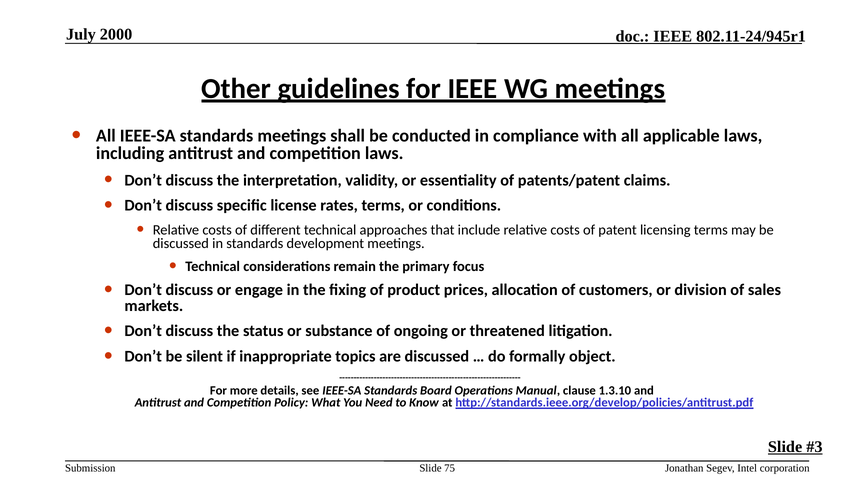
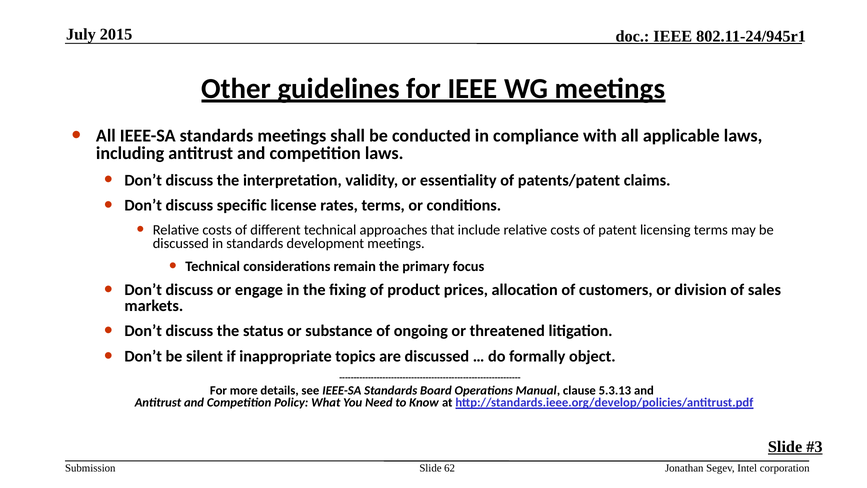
2000: 2000 -> 2015
1.3.10: 1.3.10 -> 5.3.13
75: 75 -> 62
